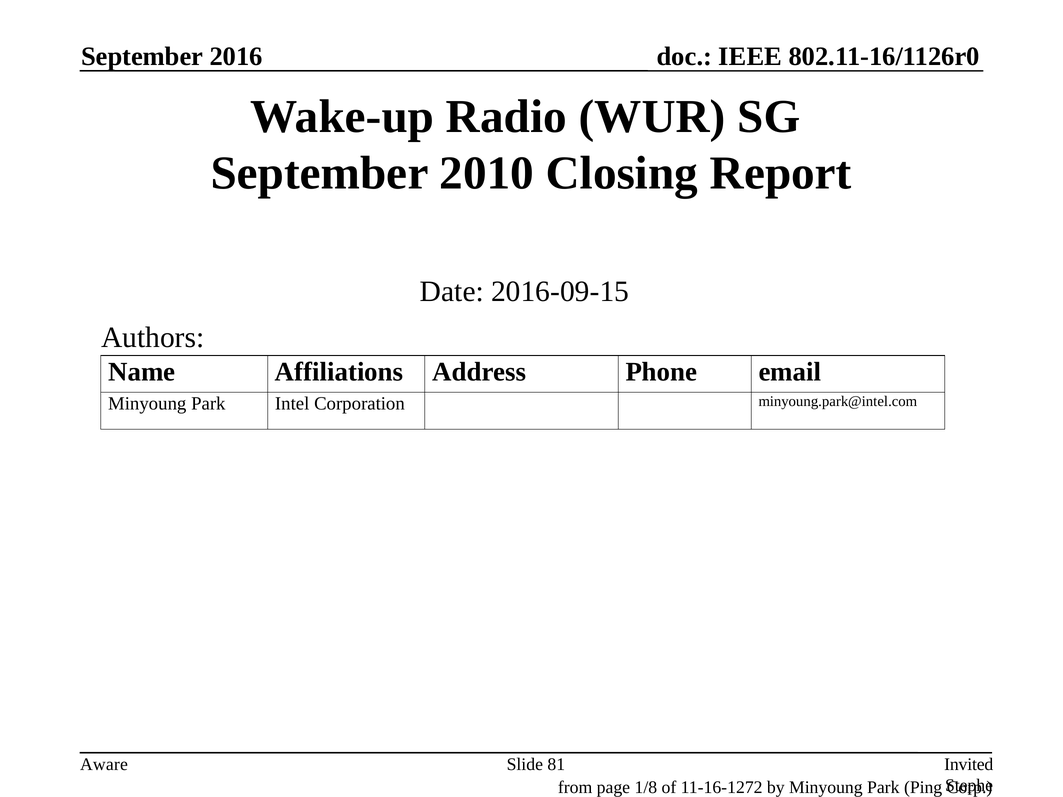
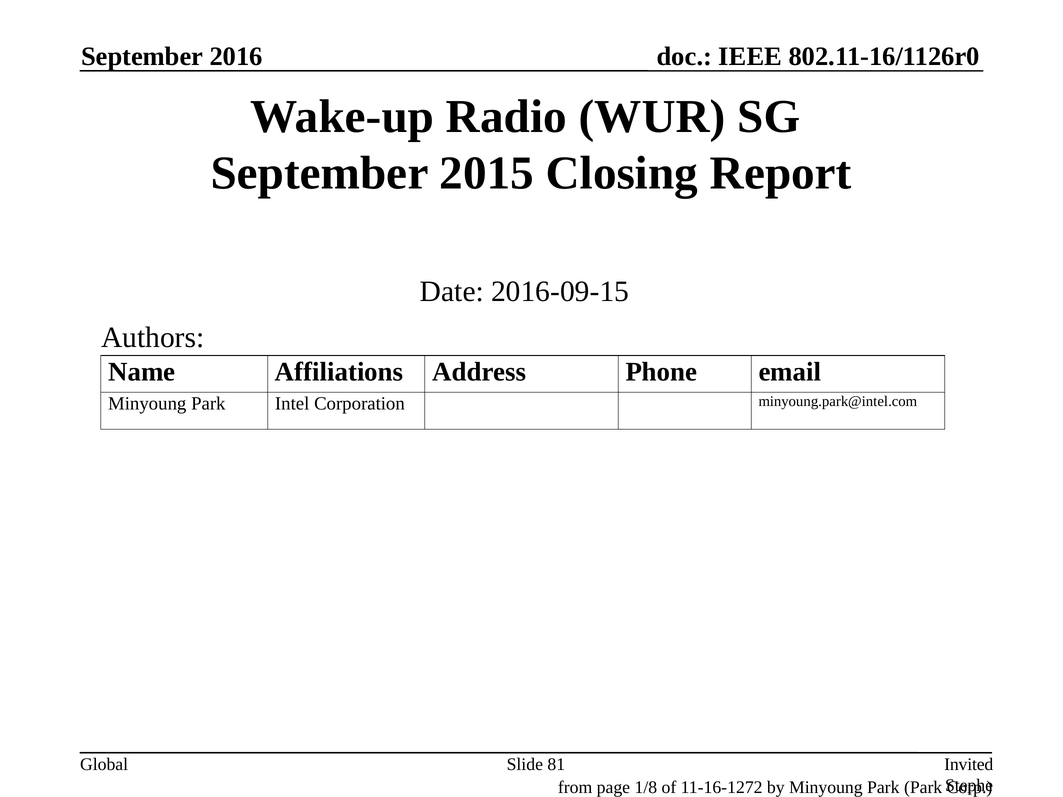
2010: 2010 -> 2015
Aware: Aware -> Global
Park Ping: Ping -> Park
